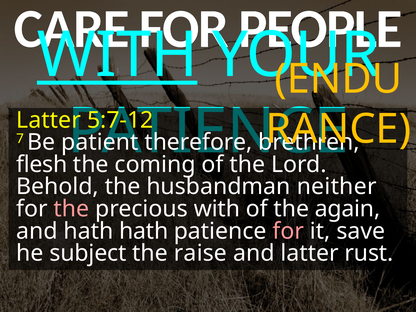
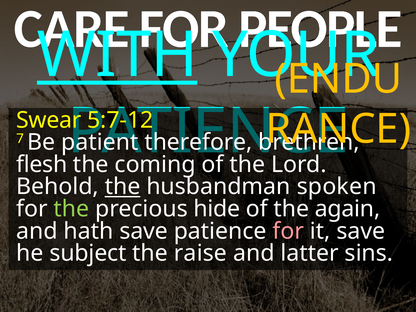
Latter at (49, 120): Latter -> Swear
the at (123, 187) underline: none -> present
neither: neither -> spoken
the at (71, 209) colour: pink -> light green
precious with: with -> hide
hath hath: hath -> save
rust: rust -> sins
